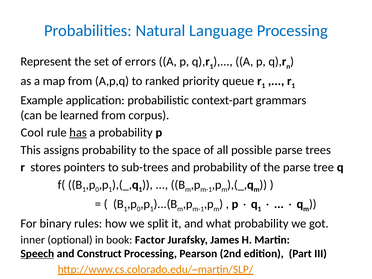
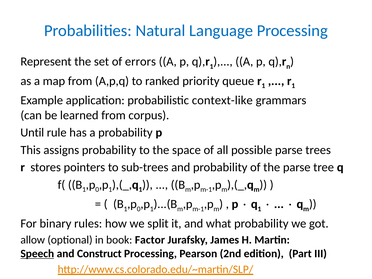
context-part: context-part -> context-like
Cool: Cool -> Until
has underline: present -> none
inner: inner -> allow
